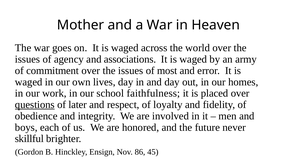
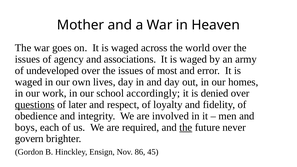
commitment: commitment -> undeveloped
faithfulness: faithfulness -> accordingly
placed: placed -> denied
honored: honored -> required
the at (186, 127) underline: none -> present
skillful: skillful -> govern
